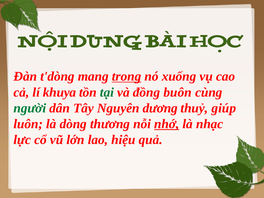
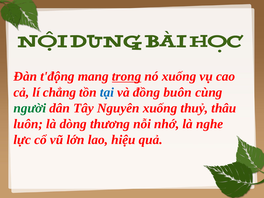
t'dòng: t'dòng -> t'động
khuya: khuya -> chẳng
tại colour: green -> blue
Nguyên dương: dương -> xuống
giúp: giúp -> thâu
nhớ underline: present -> none
nhạc: nhạc -> nghe
